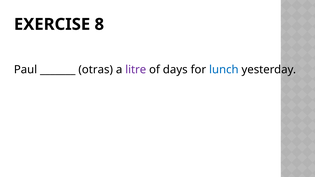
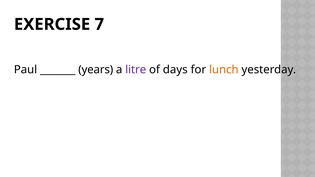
8: 8 -> 7
otras: otras -> years
lunch colour: blue -> orange
